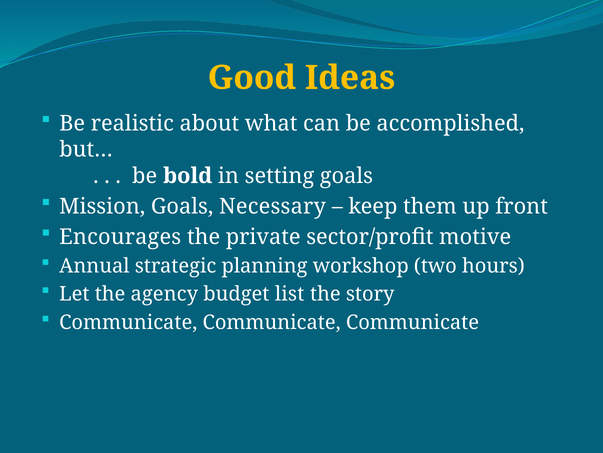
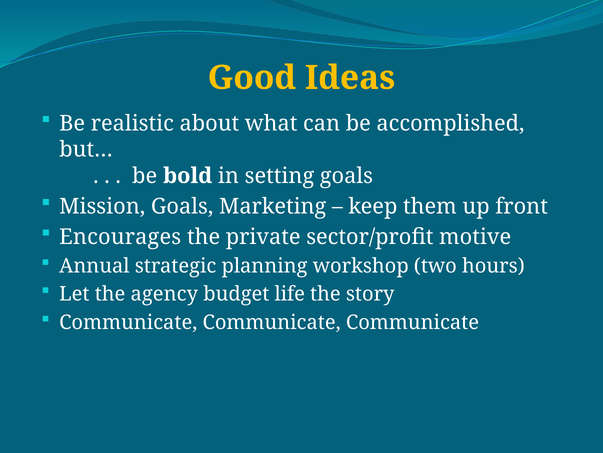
Necessary: Necessary -> Marketing
list: list -> life
